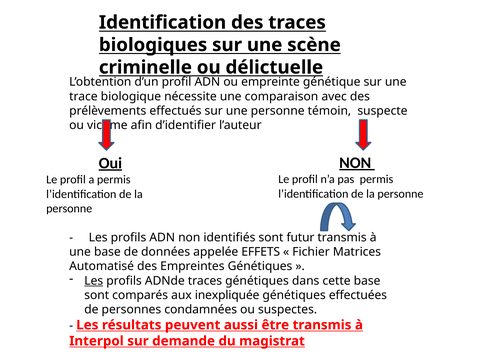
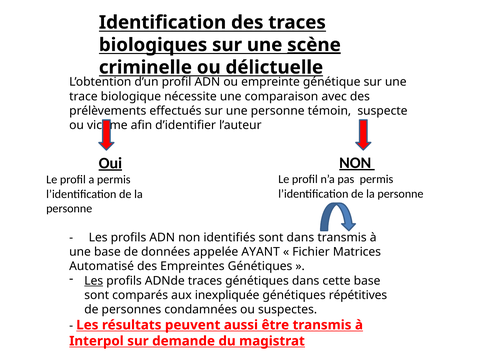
scène underline: none -> present
sont futur: futur -> dans
EFFETS: EFFETS -> AYANT
effectuées: effectuées -> répétitives
